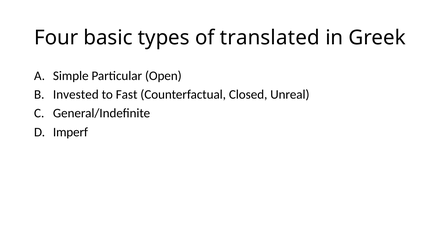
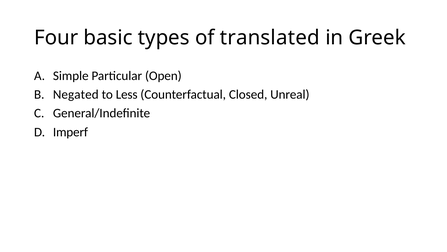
Invested: Invested -> Negated
Fast: Fast -> Less
